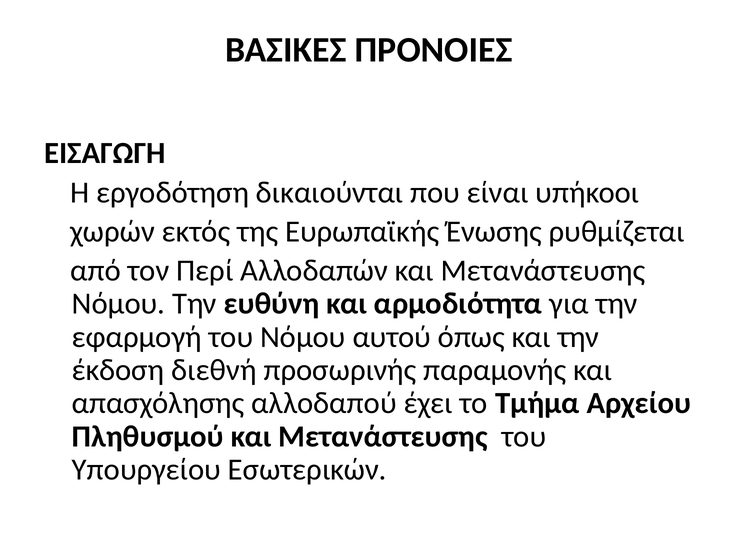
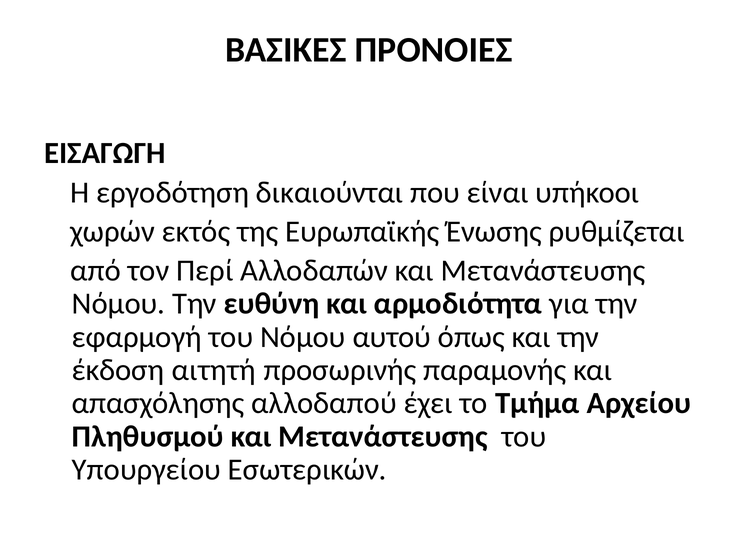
διεθνή: διεθνή -> αιτητή
